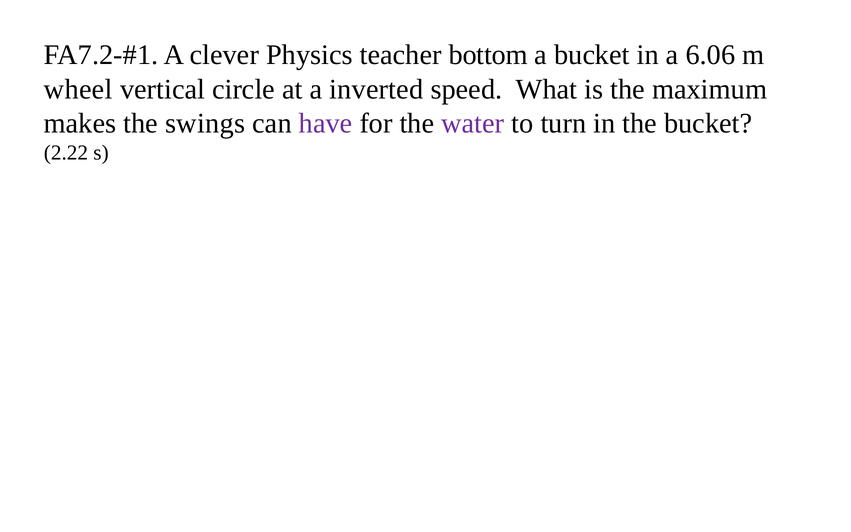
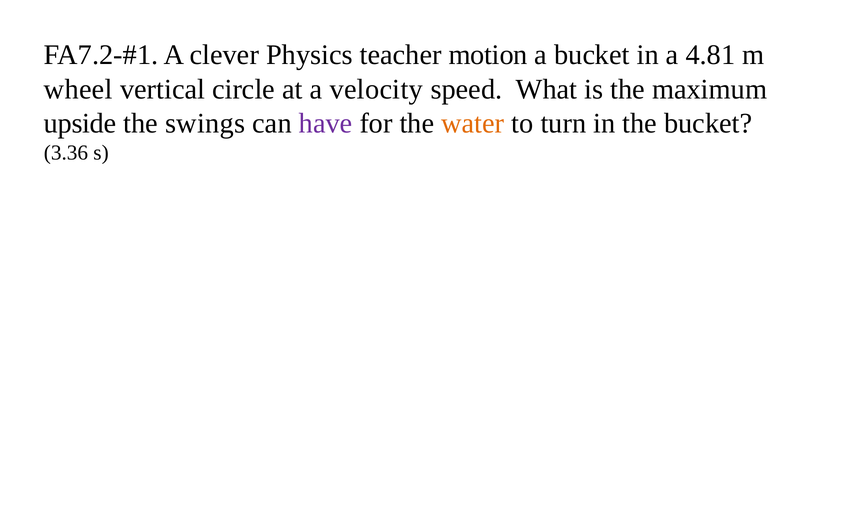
bottom: bottom -> motion
6.06: 6.06 -> 4.81
inverted: inverted -> velocity
makes: makes -> upside
water colour: purple -> orange
2.22: 2.22 -> 3.36
